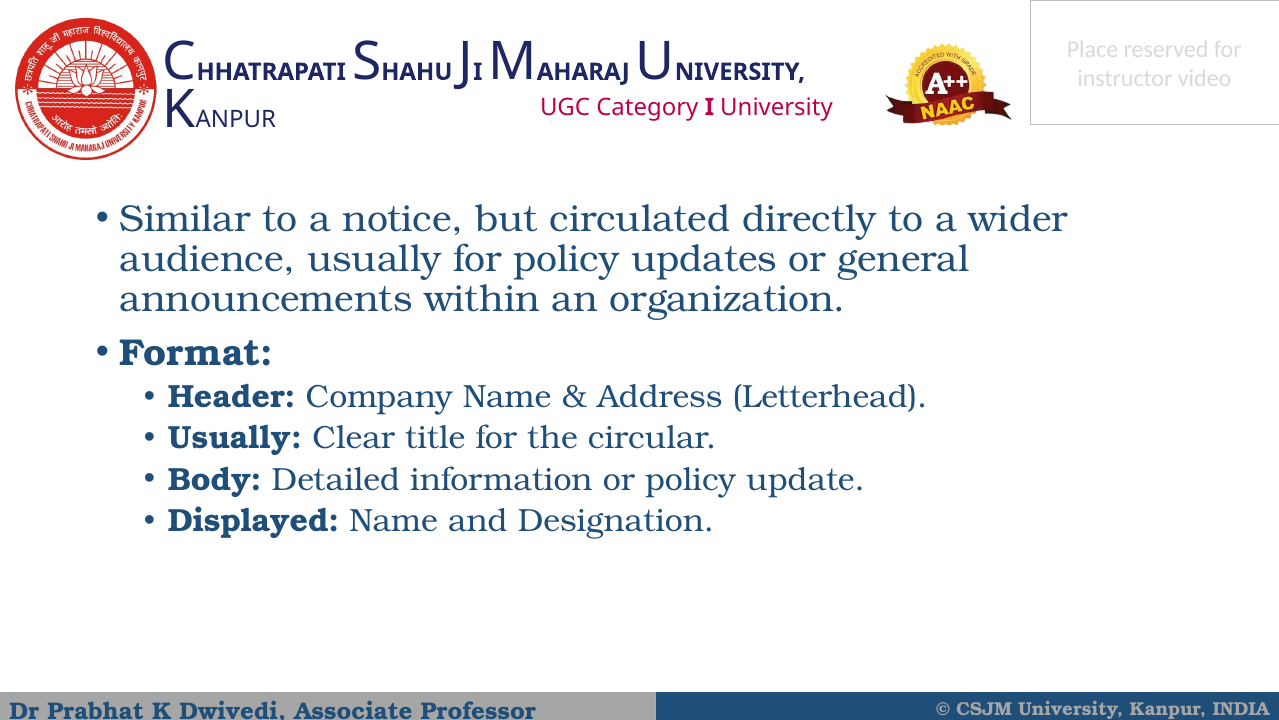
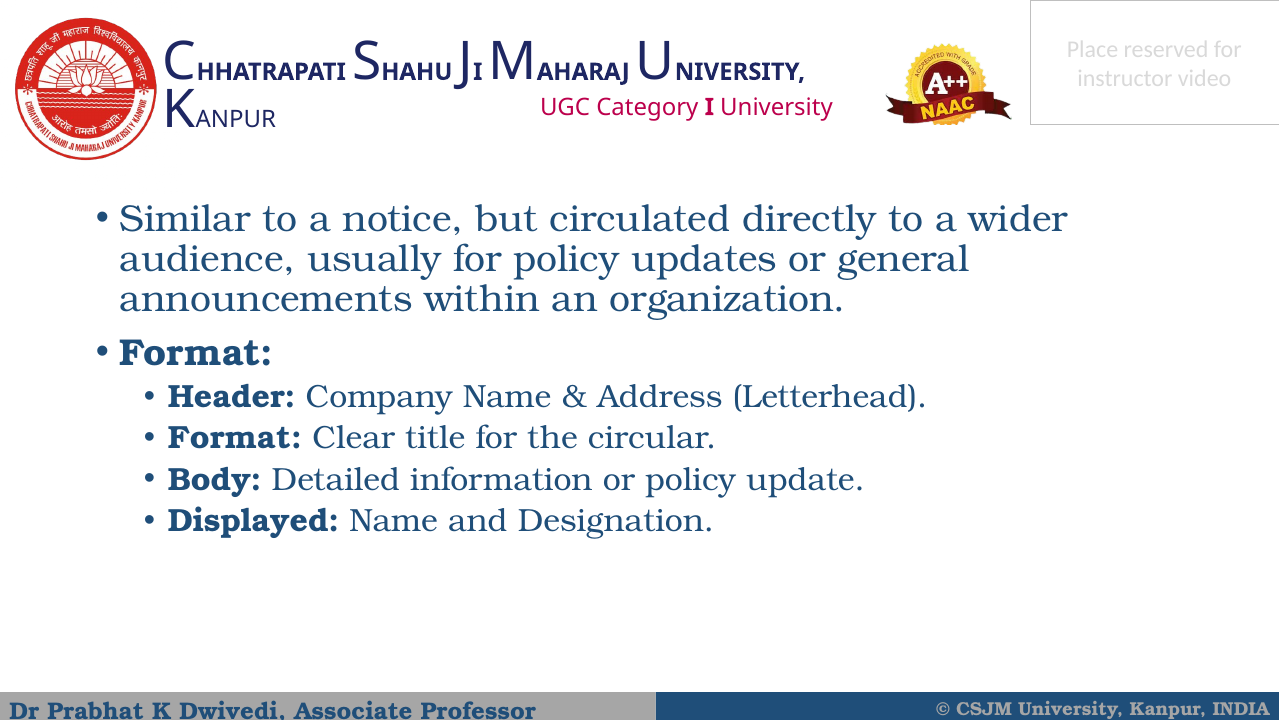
Usually at (235, 438): Usually -> Format
